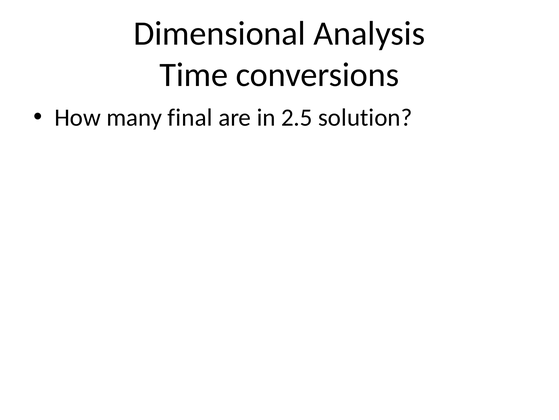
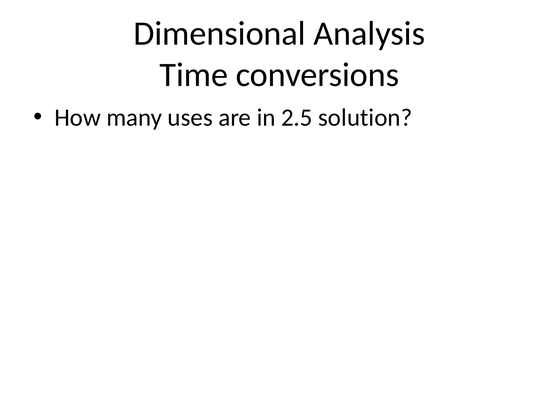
final: final -> uses
